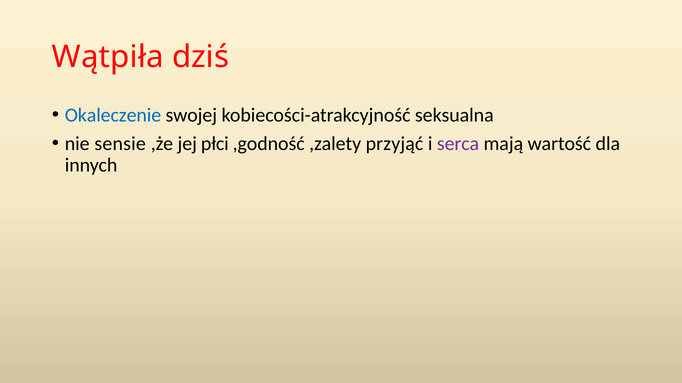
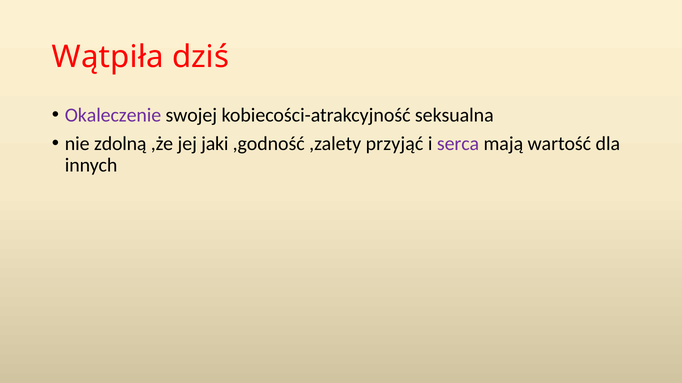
Okaleczenie colour: blue -> purple
sensie: sensie -> zdolną
płci: płci -> jaki
